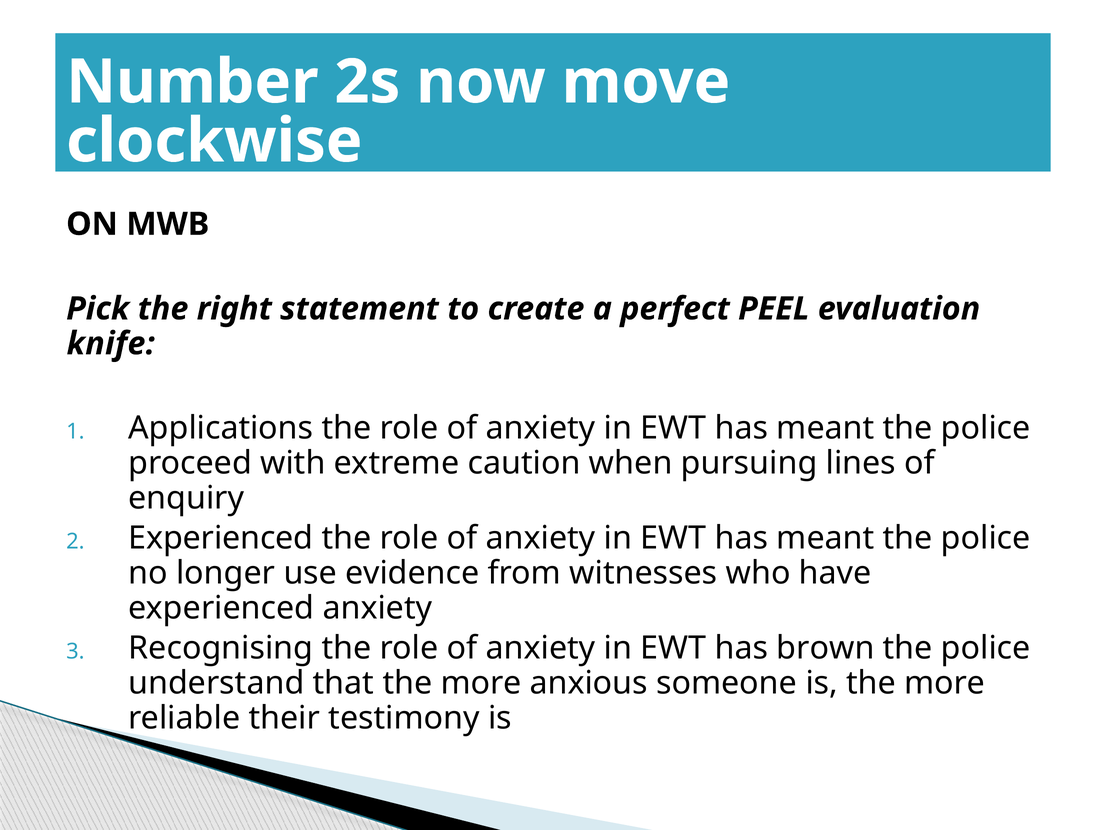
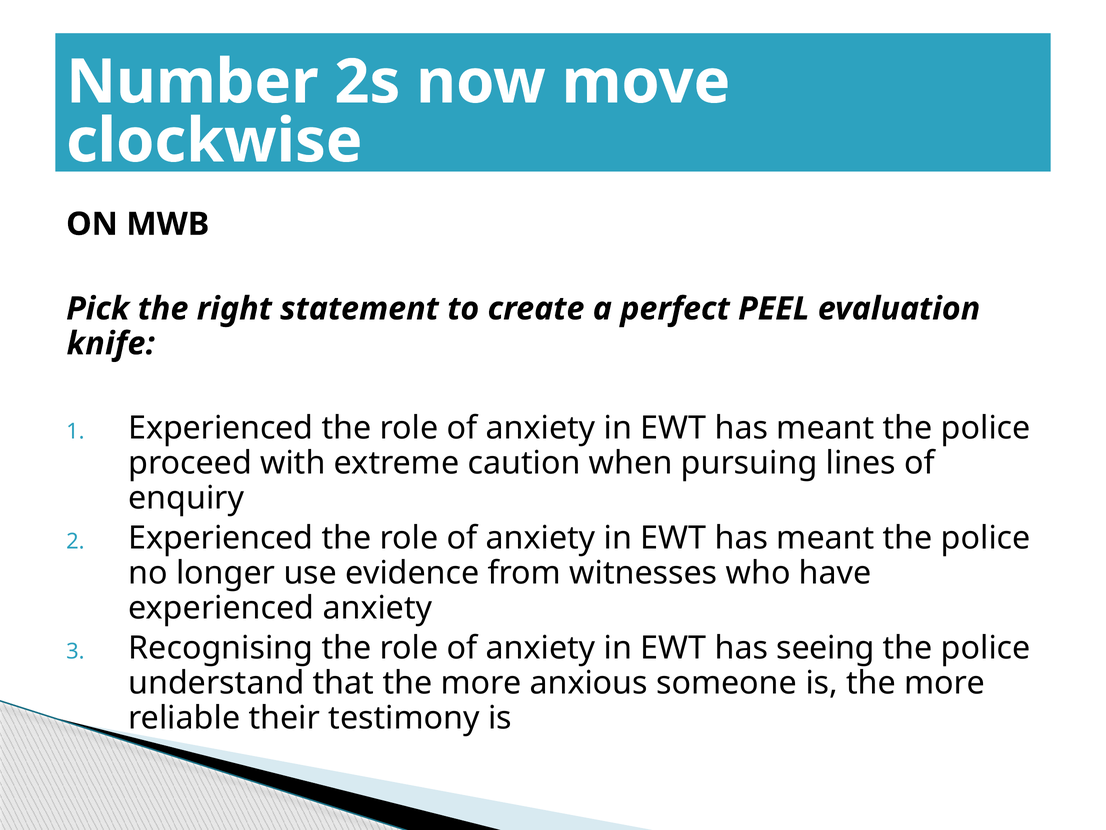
Applications at (221, 428): Applications -> Experienced
brown: brown -> seeing
